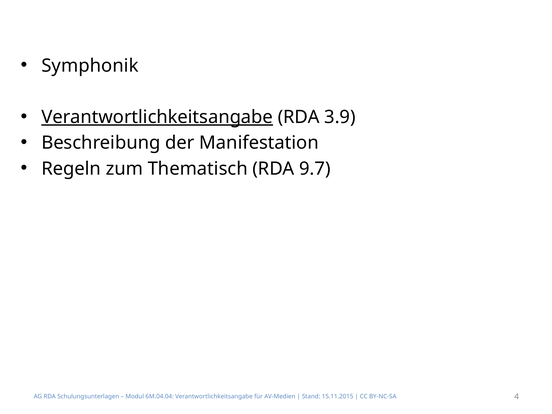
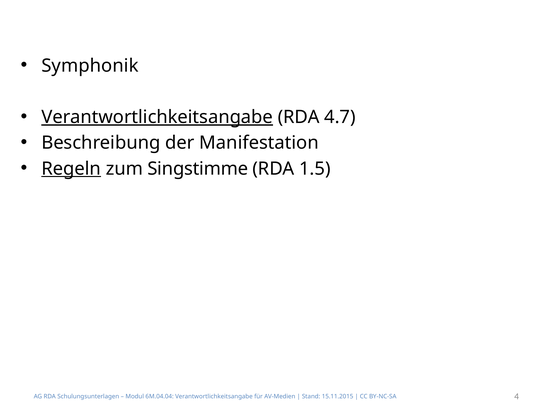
3.9: 3.9 -> 4.7
Regeln underline: none -> present
Thematisch: Thematisch -> Singstimme
9.7: 9.7 -> 1.5
